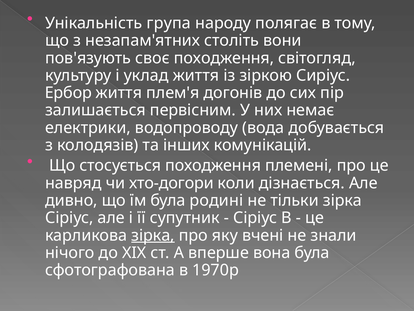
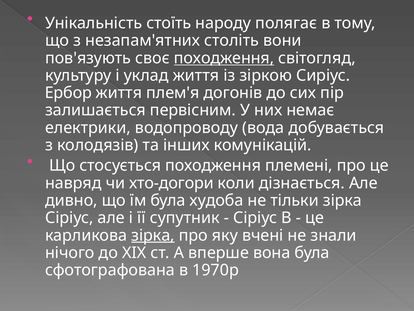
група: група -> стоїть
походження at (224, 58) underline: none -> present
родині: родині -> худоба
